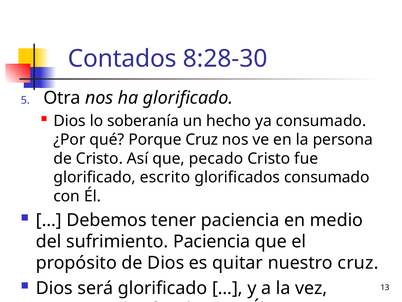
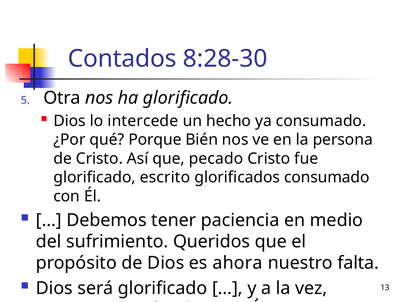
soberanía: soberanía -> intercede
Porque Cruz: Cruz -> Bién
sufrimiento Paciencia: Paciencia -> Queridos
quitar: quitar -> ahora
nuestro cruz: cruz -> falta
